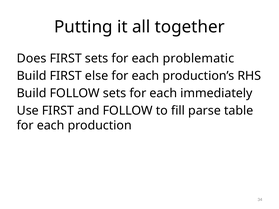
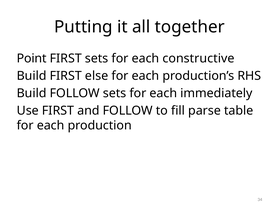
Does: Does -> Point
problematic: problematic -> constructive
